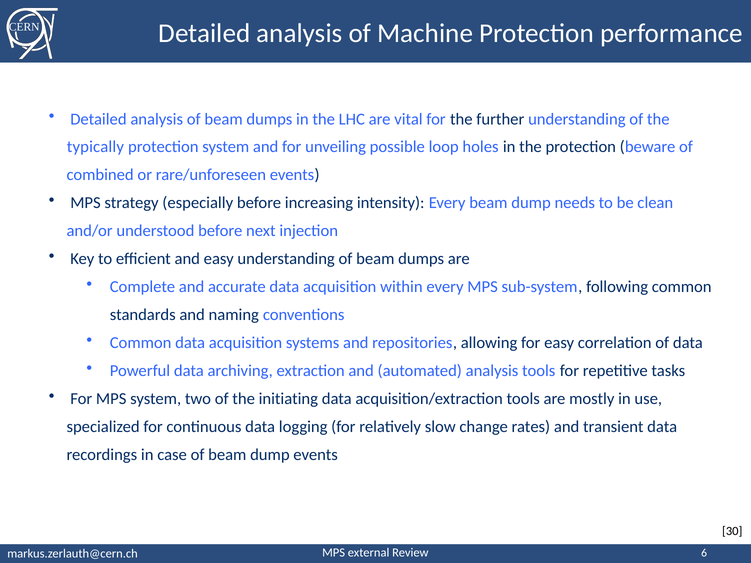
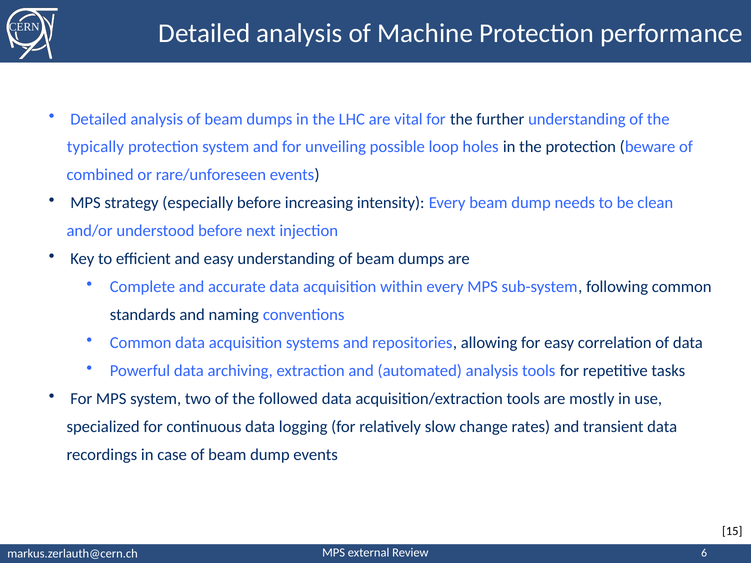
initiating: initiating -> followed
30: 30 -> 15
